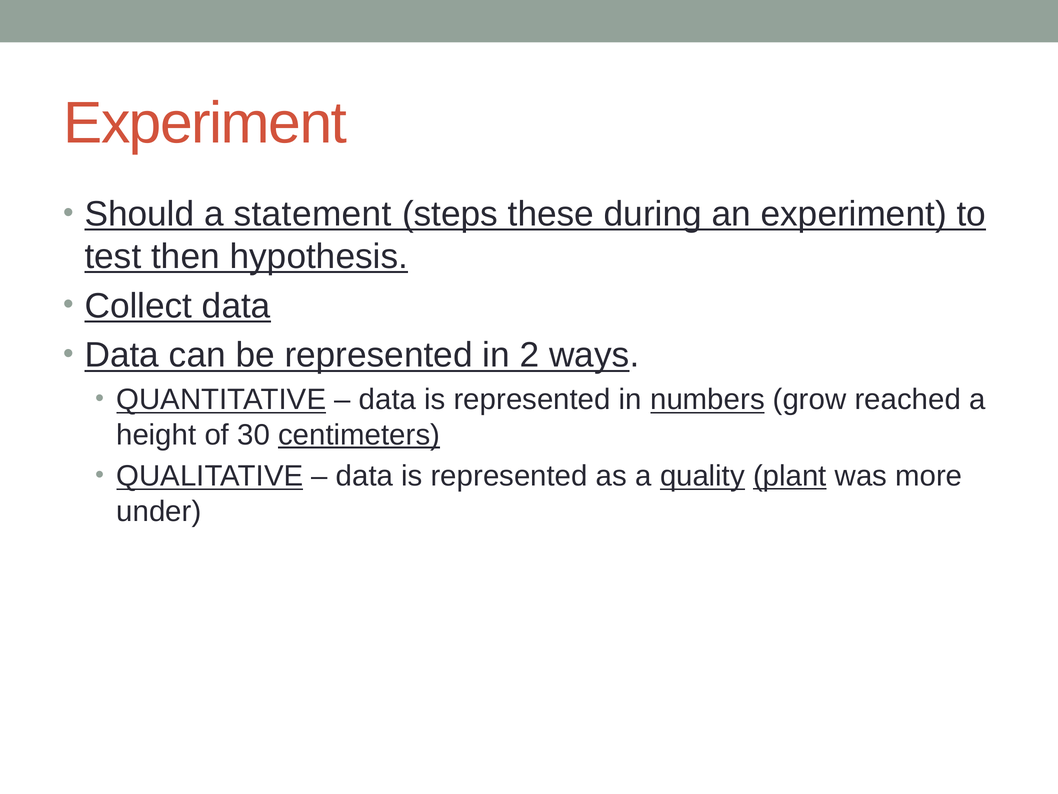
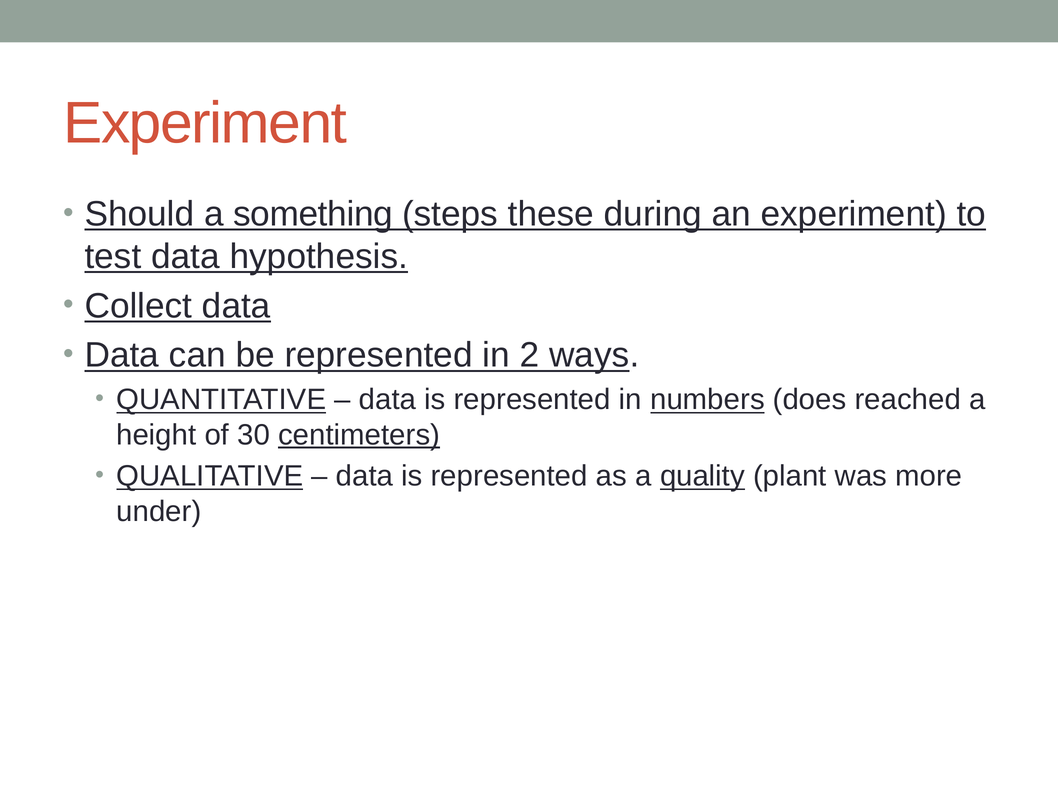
statement: statement -> something
test then: then -> data
grow: grow -> does
plant underline: present -> none
